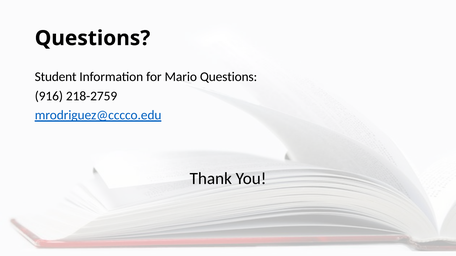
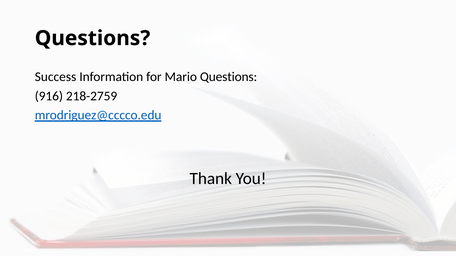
Student: Student -> Success
